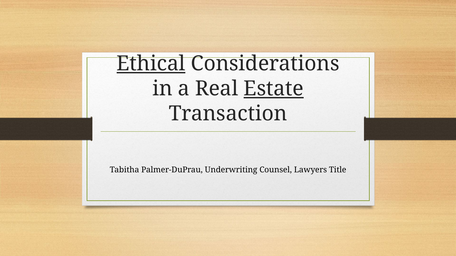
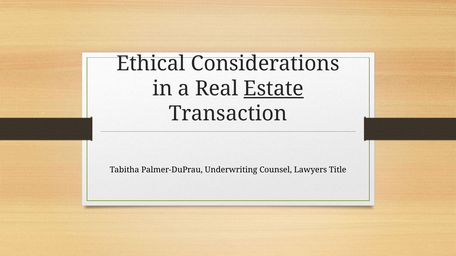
Ethical underline: present -> none
